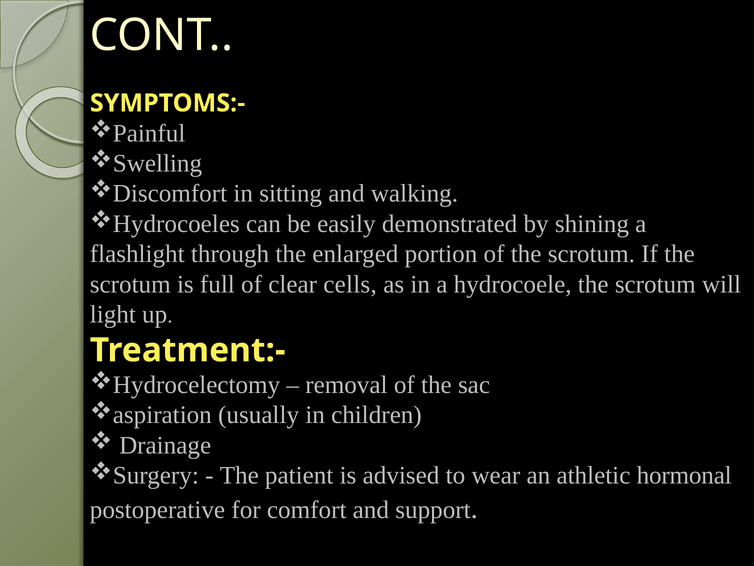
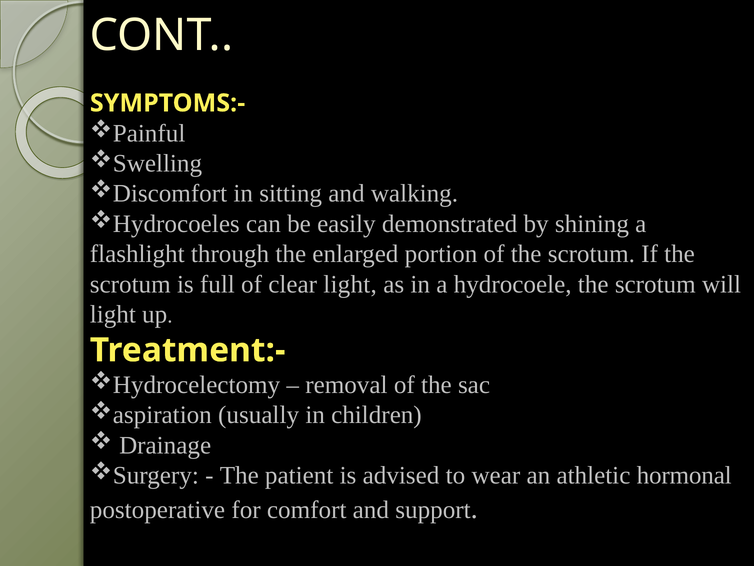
clear cells: cells -> light
